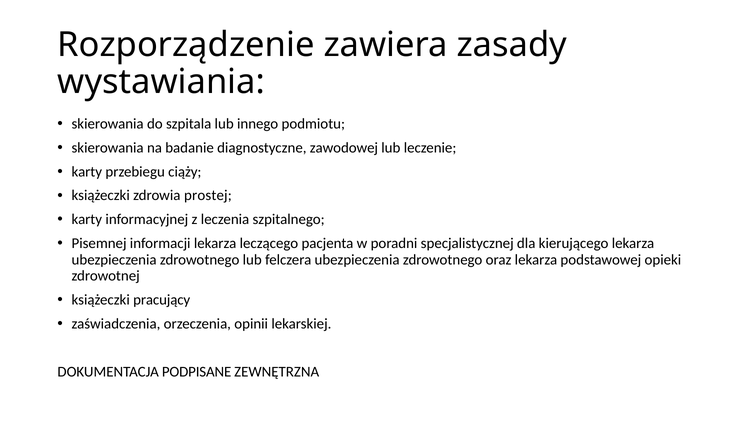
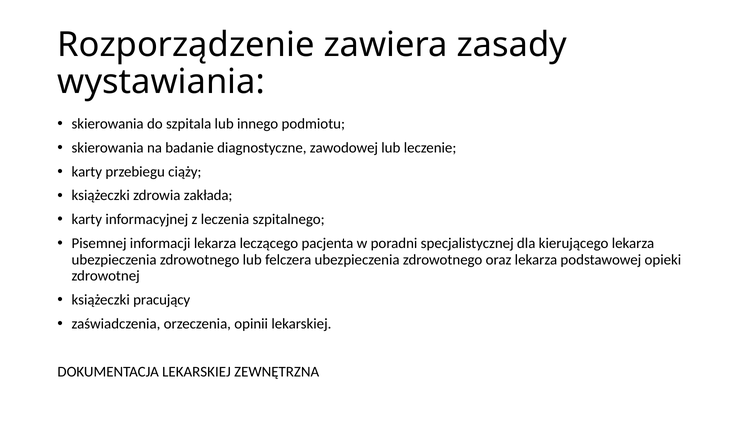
prostej: prostej -> zakłada
DOKUMENTACJA PODPISANE: PODPISANE -> LEKARSKIEJ
